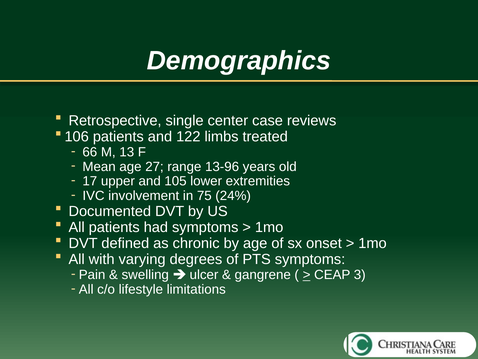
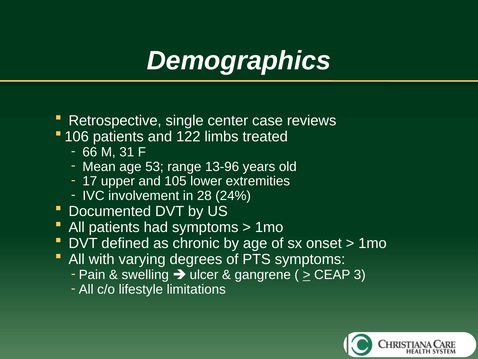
13: 13 -> 31
27: 27 -> 53
75: 75 -> 28
